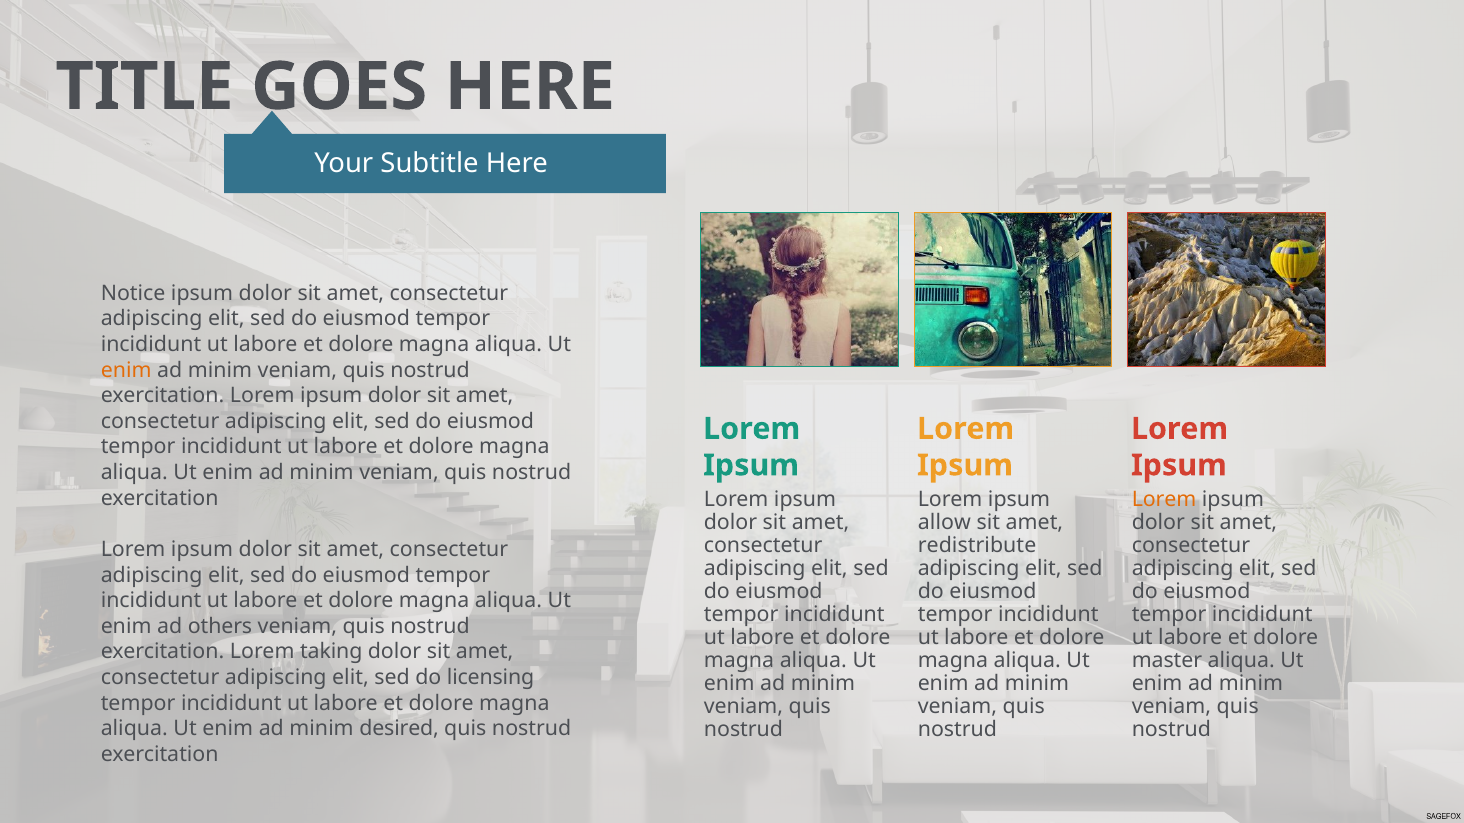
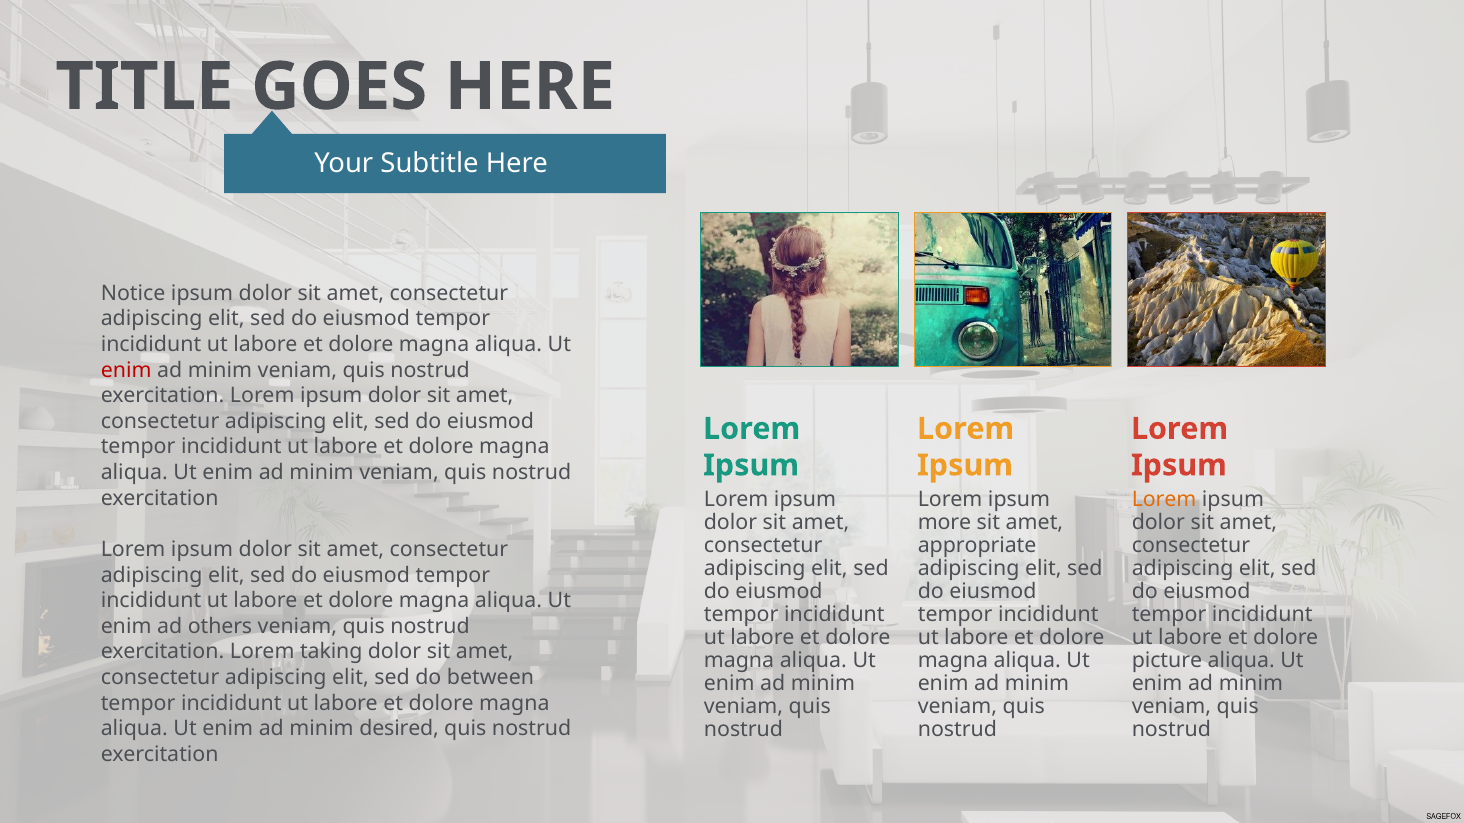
enim at (126, 370) colour: orange -> red
allow: allow -> more
redistribute: redistribute -> appropriate
master: master -> picture
licensing: licensing -> between
